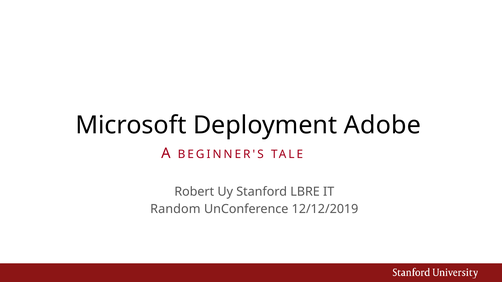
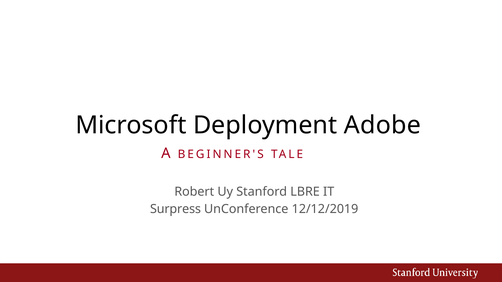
Random: Random -> Surpress
